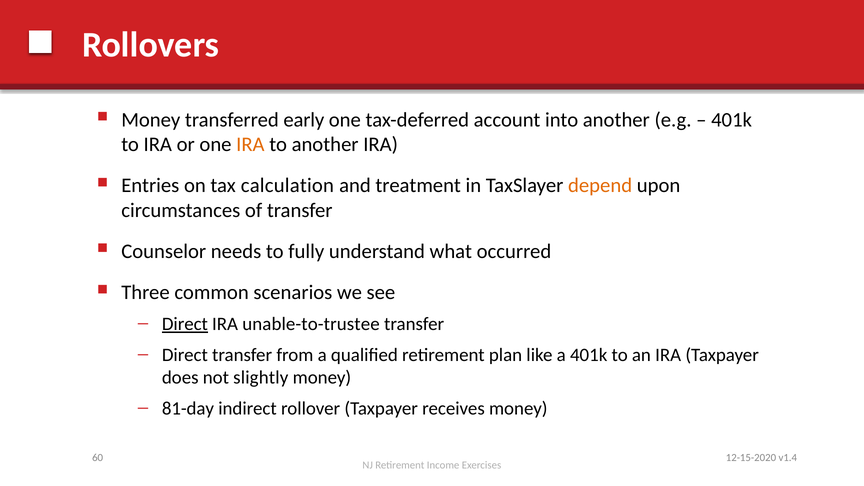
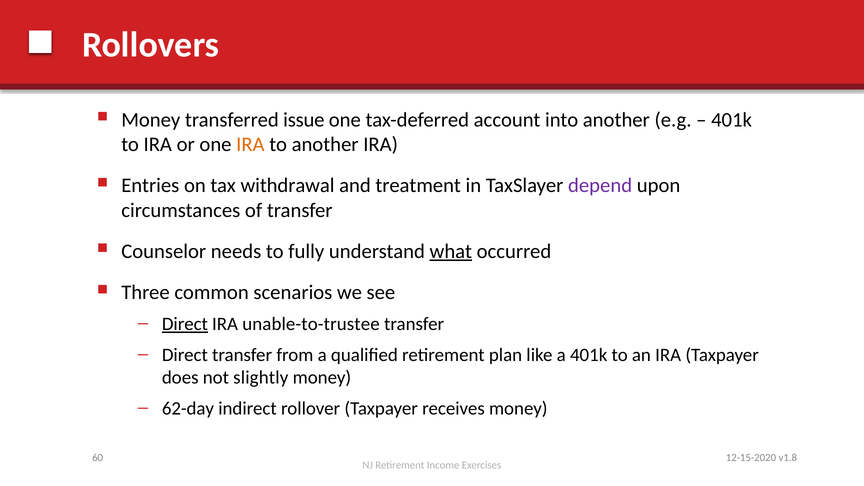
early: early -> issue
calculation: calculation -> withdrawal
depend colour: orange -> purple
what underline: none -> present
81-day: 81-day -> 62-day
v1.4: v1.4 -> v1.8
